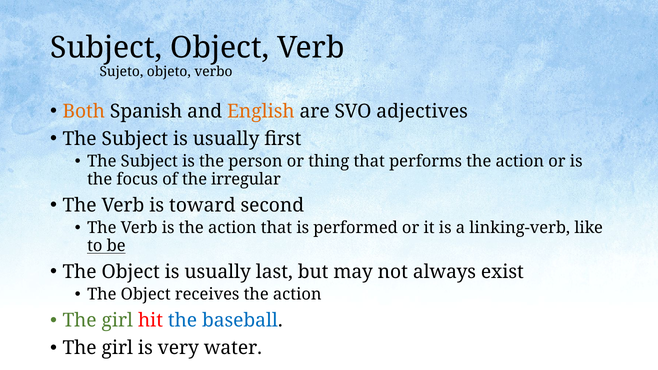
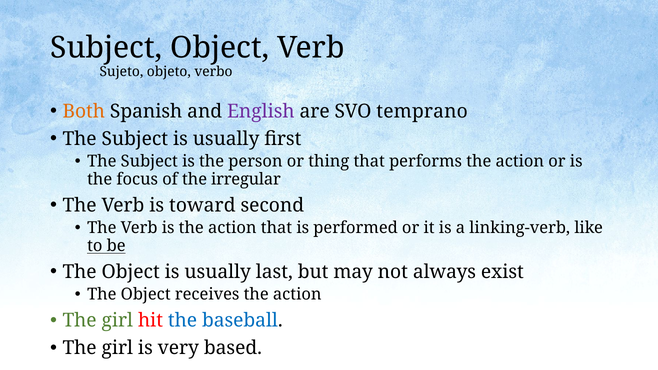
English colour: orange -> purple
adjectives: adjectives -> temprano
water: water -> based
